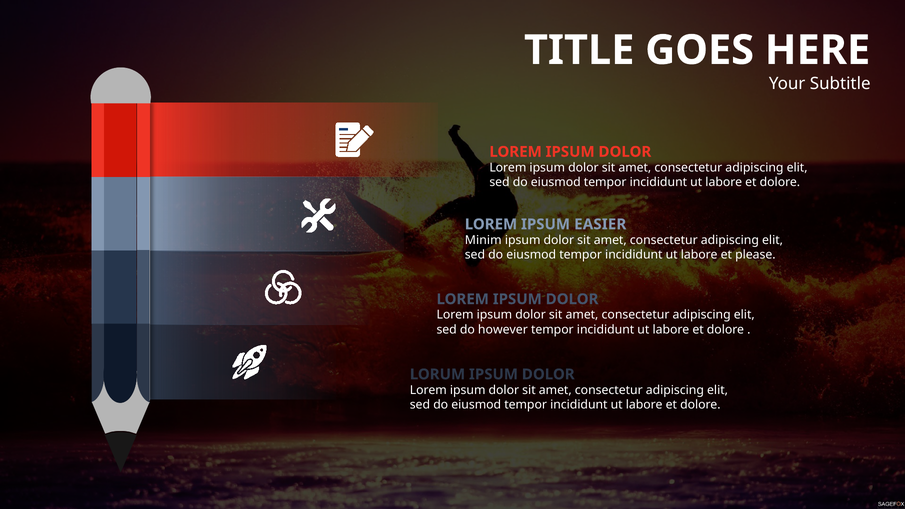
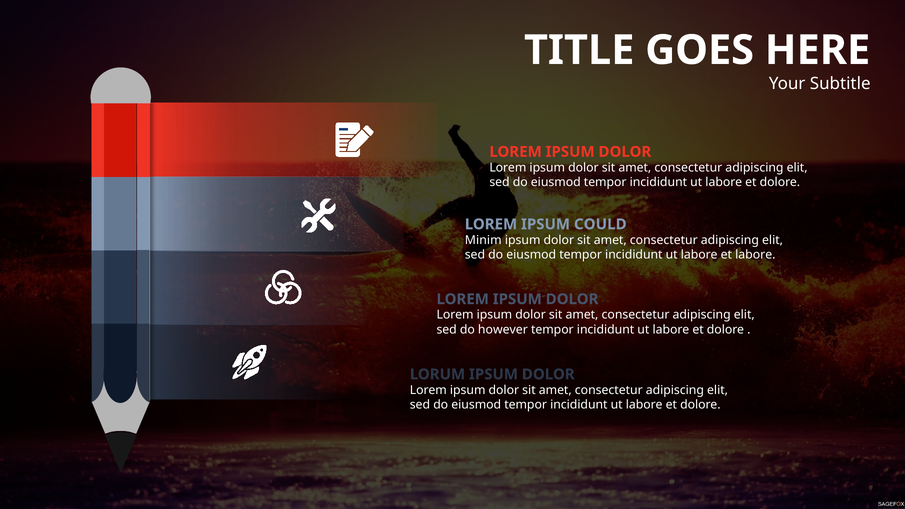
EASIER: EASIER -> COULD
et please: please -> labore
